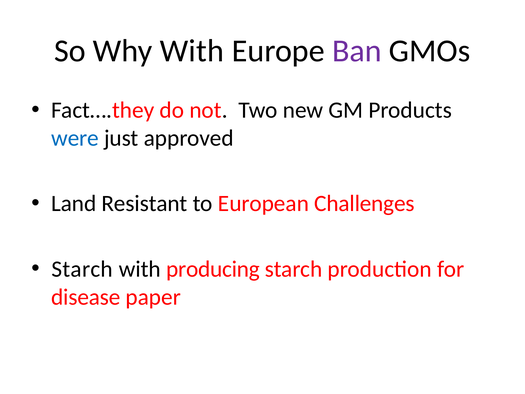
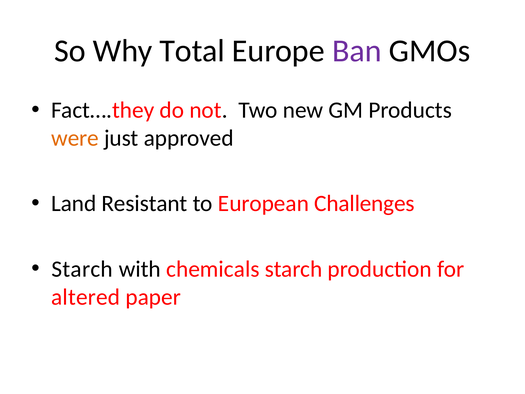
Why With: With -> Total
were colour: blue -> orange
producing: producing -> chemicals
disease: disease -> altered
